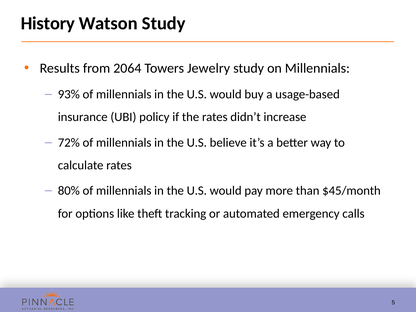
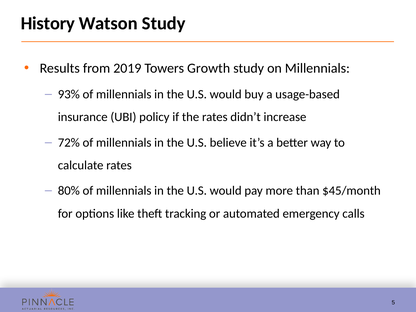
2064: 2064 -> 2019
Jewelry: Jewelry -> Growth
